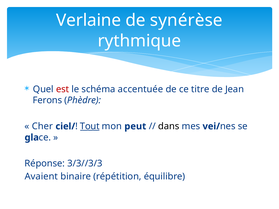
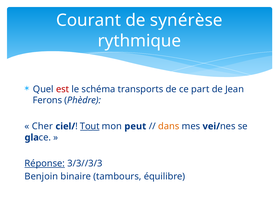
Verlaine: Verlaine -> Courant
accentuée: accentuée -> transports
titre: titre -> part
dans colour: black -> orange
Réponse underline: none -> present
Avaient: Avaient -> Benjoin
répétition: répétition -> tambours
